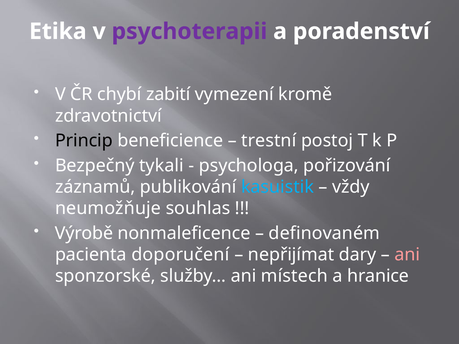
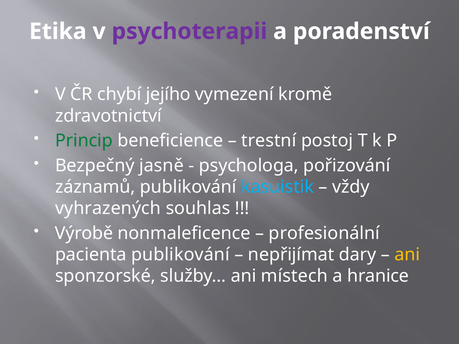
zabití: zabití -> jejího
Princip colour: black -> green
tykali: tykali -> jasně
neumožňuje: neumožňuje -> vyhrazených
definovaném: definovaném -> profesionální
pacienta doporučení: doporučení -> publikování
ani at (407, 255) colour: pink -> yellow
